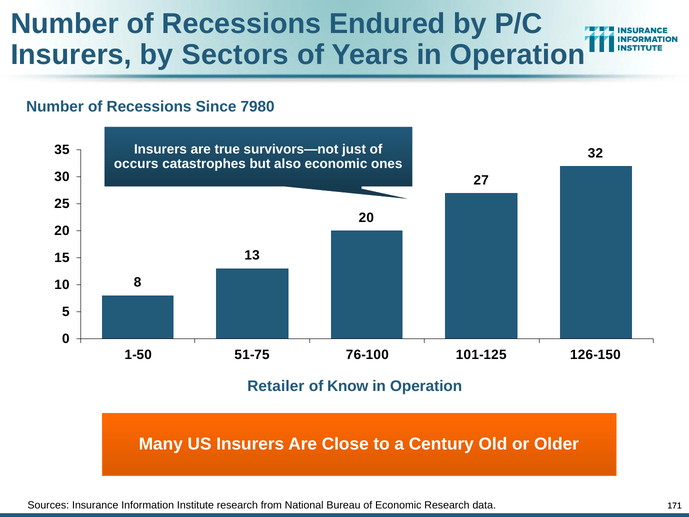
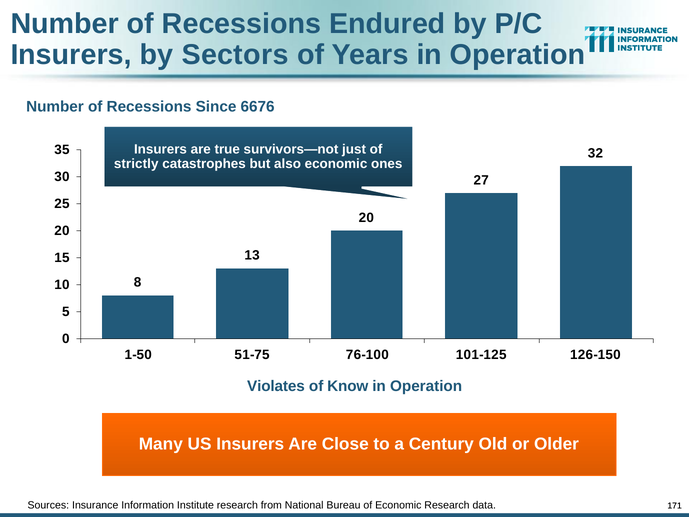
7980: 7980 -> 6676
occurs: occurs -> strictly
Retailer: Retailer -> Violates
